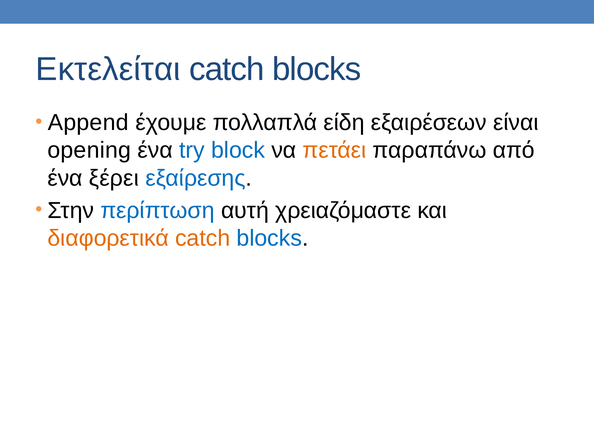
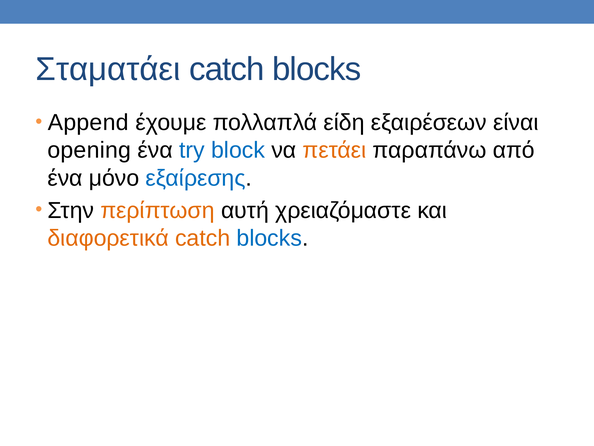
Εκτελείται: Εκτελείται -> Σταματάει
ξέρει: ξέρει -> μόνο
περίπτωση colour: blue -> orange
